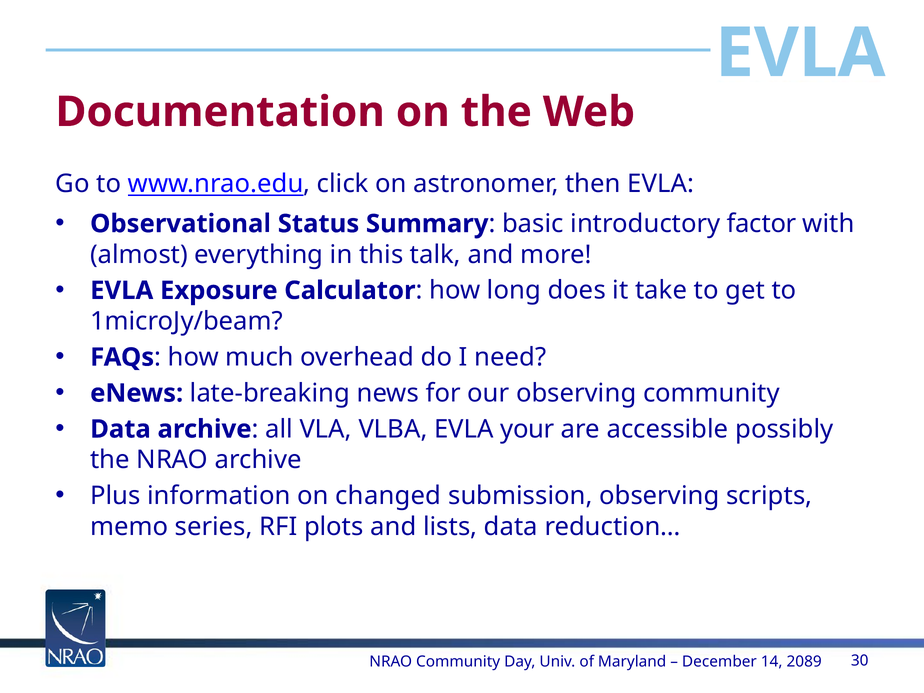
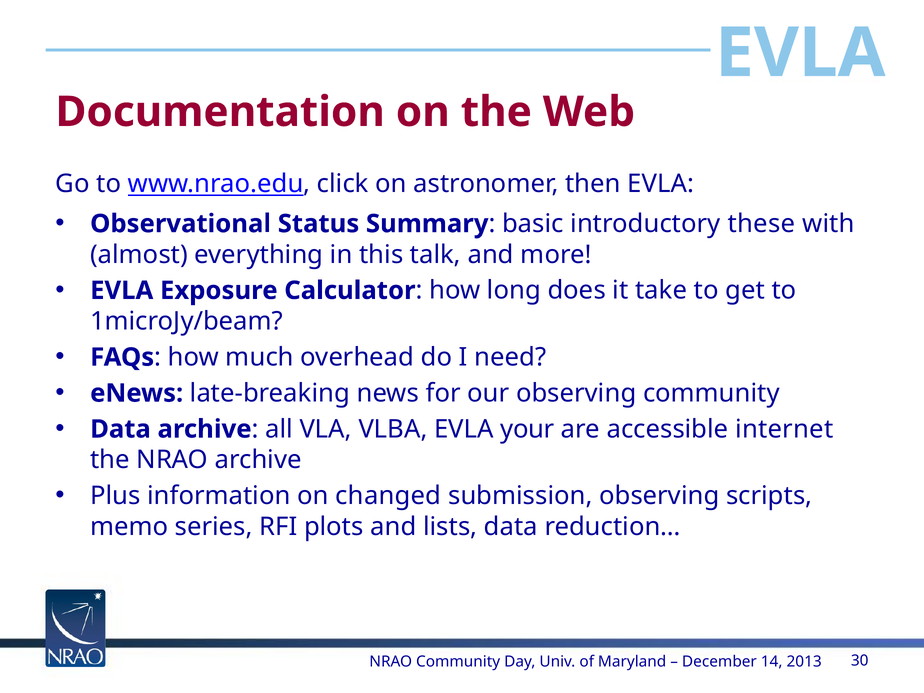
factor: factor -> these
possibly: possibly -> internet
2089: 2089 -> 2013
